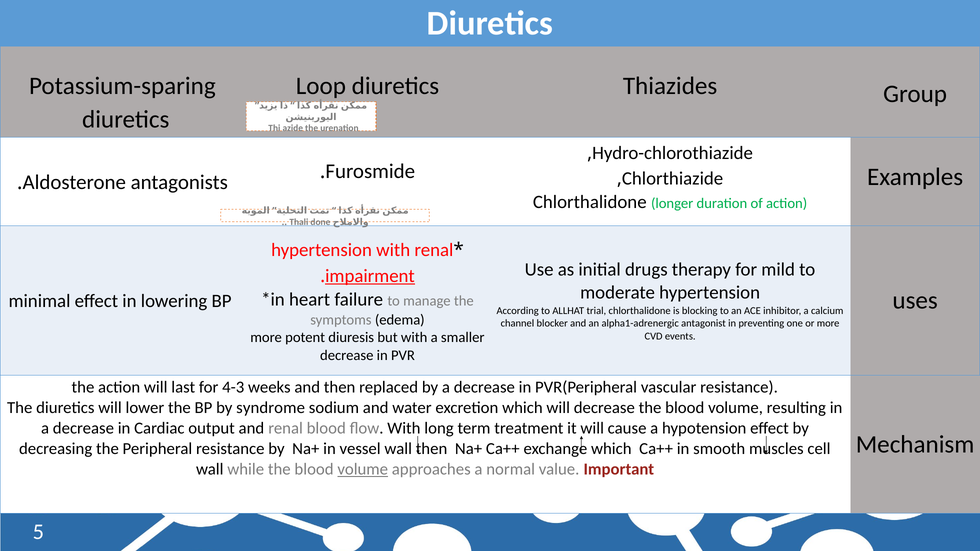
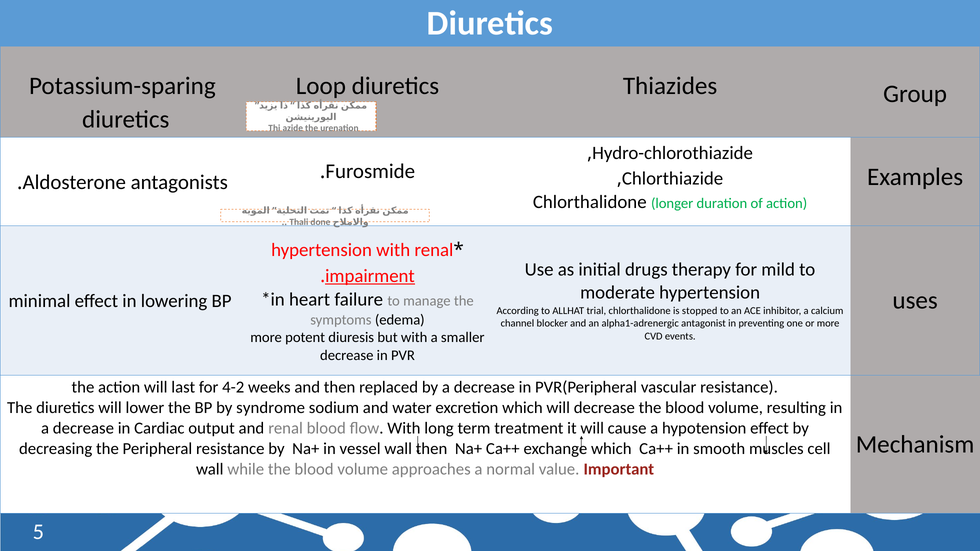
blocking: blocking -> stopped
4-3: 4-3 -> 4-2
volume at (363, 469) underline: present -> none
